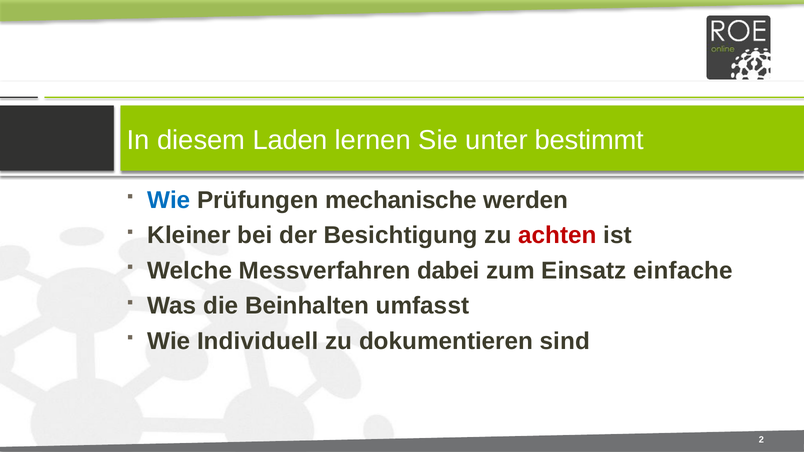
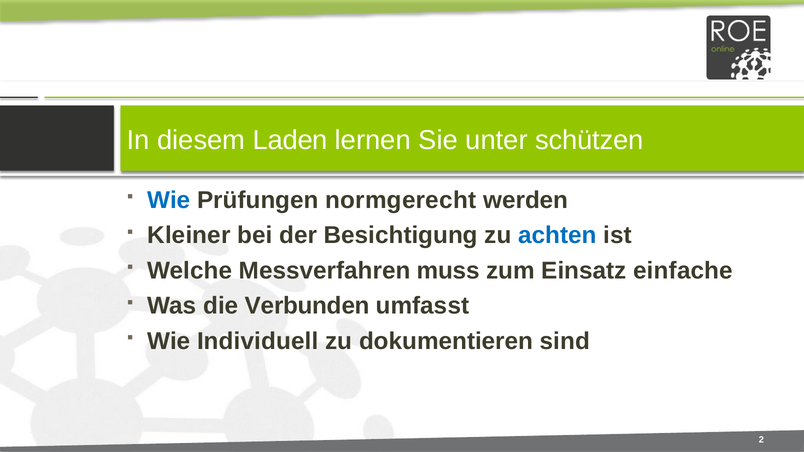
bestimmt: bestimmt -> schützen
mechanische: mechanische -> normgerecht
achten colour: red -> blue
dabei: dabei -> muss
Beinhalten: Beinhalten -> Verbunden
